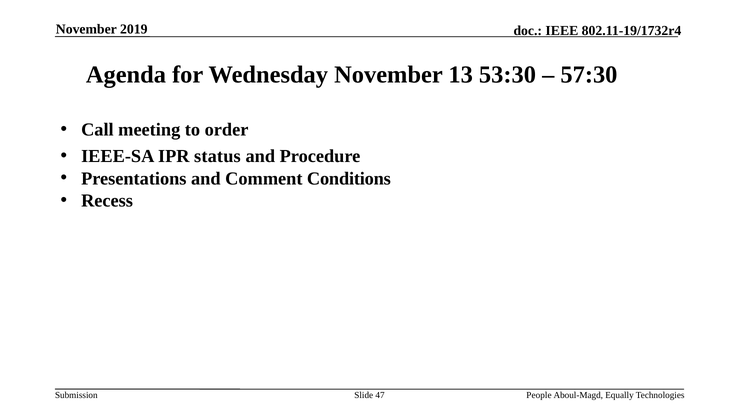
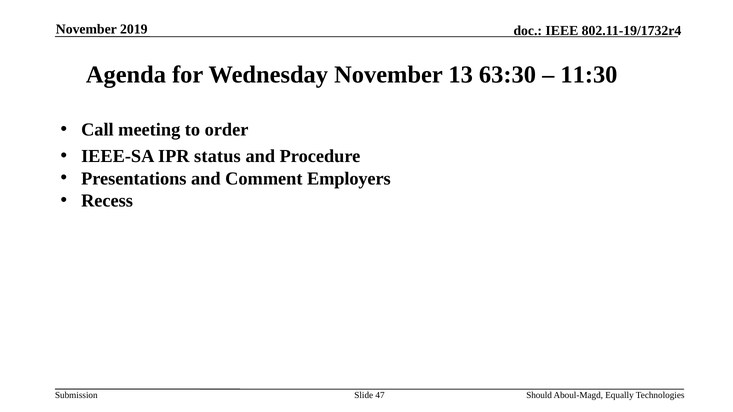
53:30: 53:30 -> 63:30
57:30: 57:30 -> 11:30
Conditions: Conditions -> Employers
People: People -> Should
